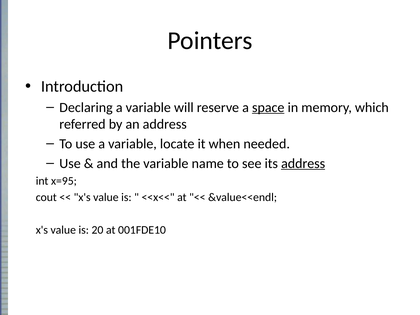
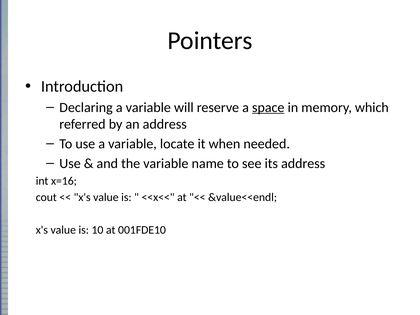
address at (303, 163) underline: present -> none
x=95: x=95 -> x=16
20: 20 -> 10
